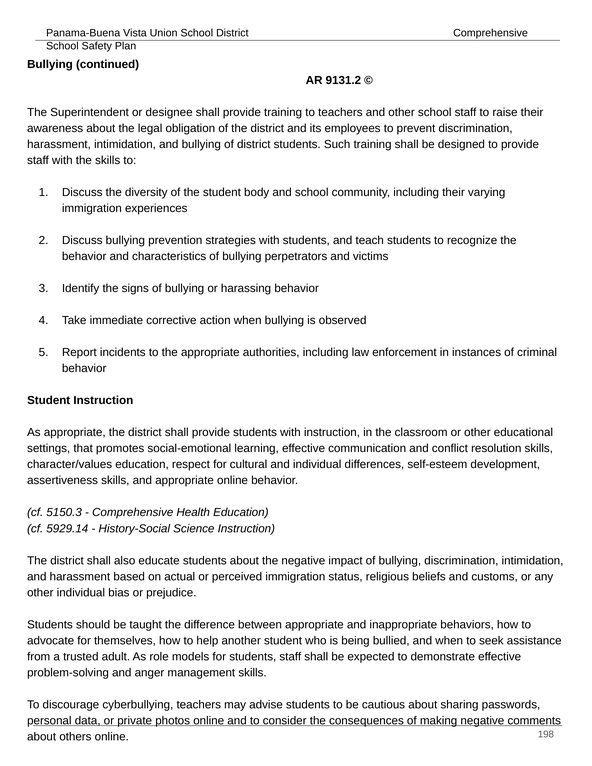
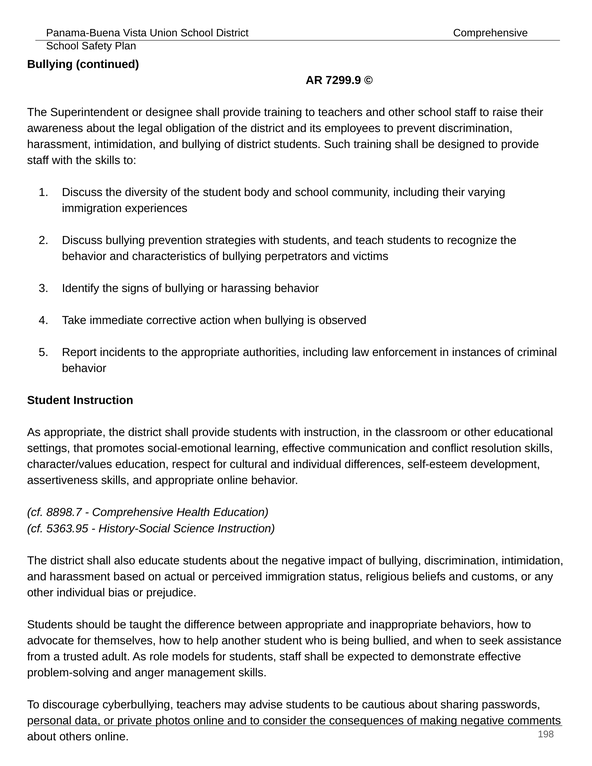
9131.2: 9131.2 -> 7299.9
5150.3: 5150.3 -> 8898.7
5929.14: 5929.14 -> 5363.95
